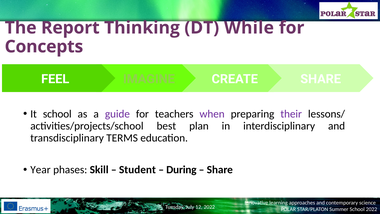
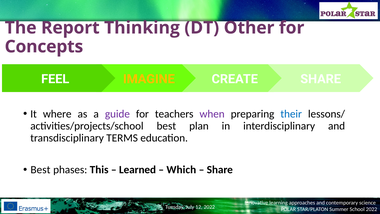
While: While -> Other
IMAGINE colour: light green -> yellow
It school: school -> where
their colour: purple -> blue
Year at (40, 170): Year -> Best
Skill: Skill -> This
Student: Student -> Learned
During: During -> Which
